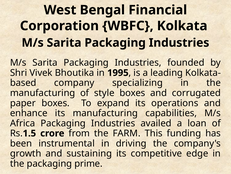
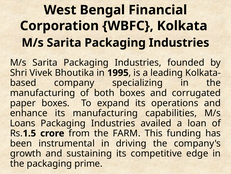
style: style -> both
Africa: Africa -> Loans
